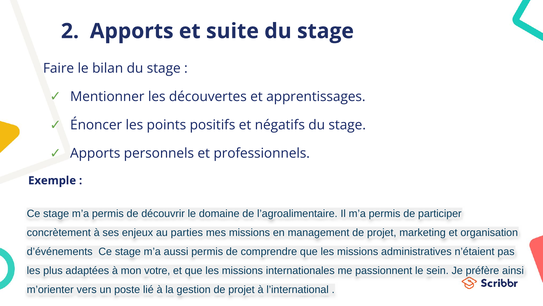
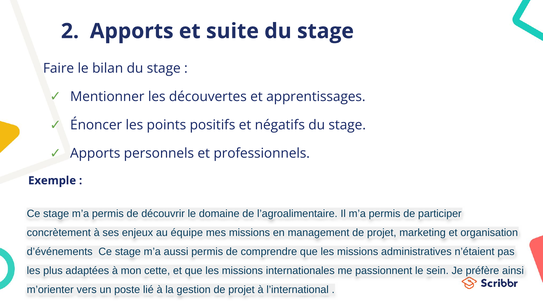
parties: parties -> équipe
votre: votre -> cette
